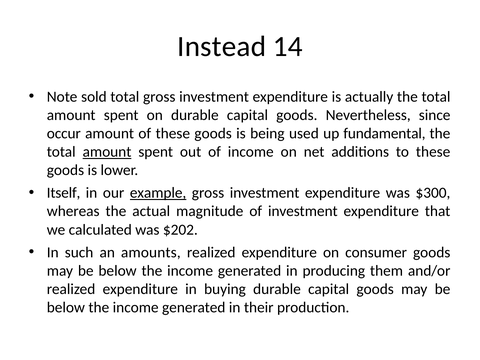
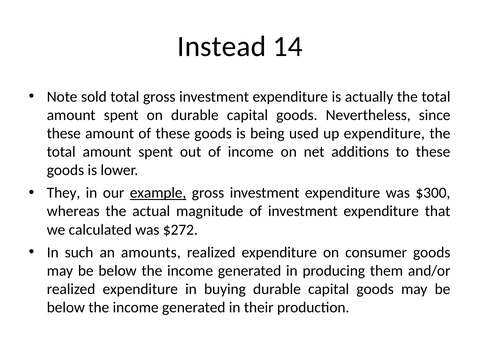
occur at (64, 133): occur -> these
up fundamental: fundamental -> expenditure
amount at (107, 152) underline: present -> none
Itself: Itself -> They
$202: $202 -> $272
